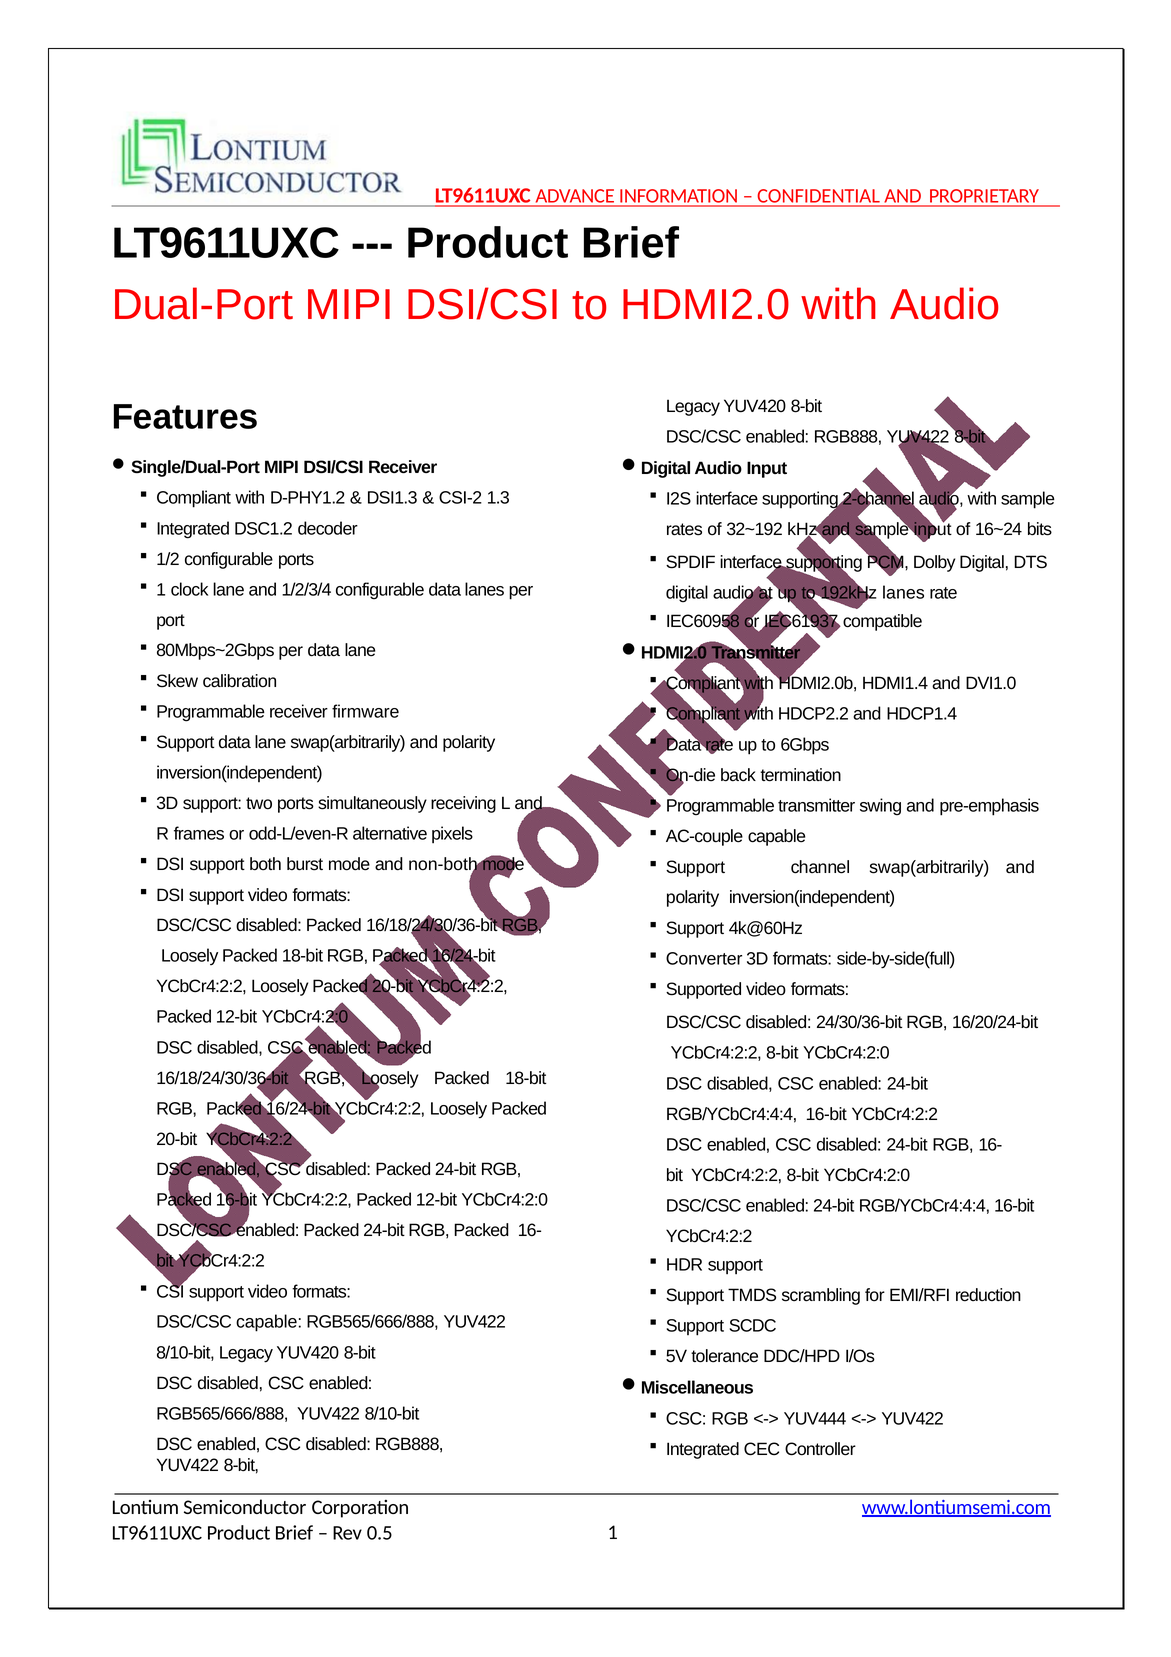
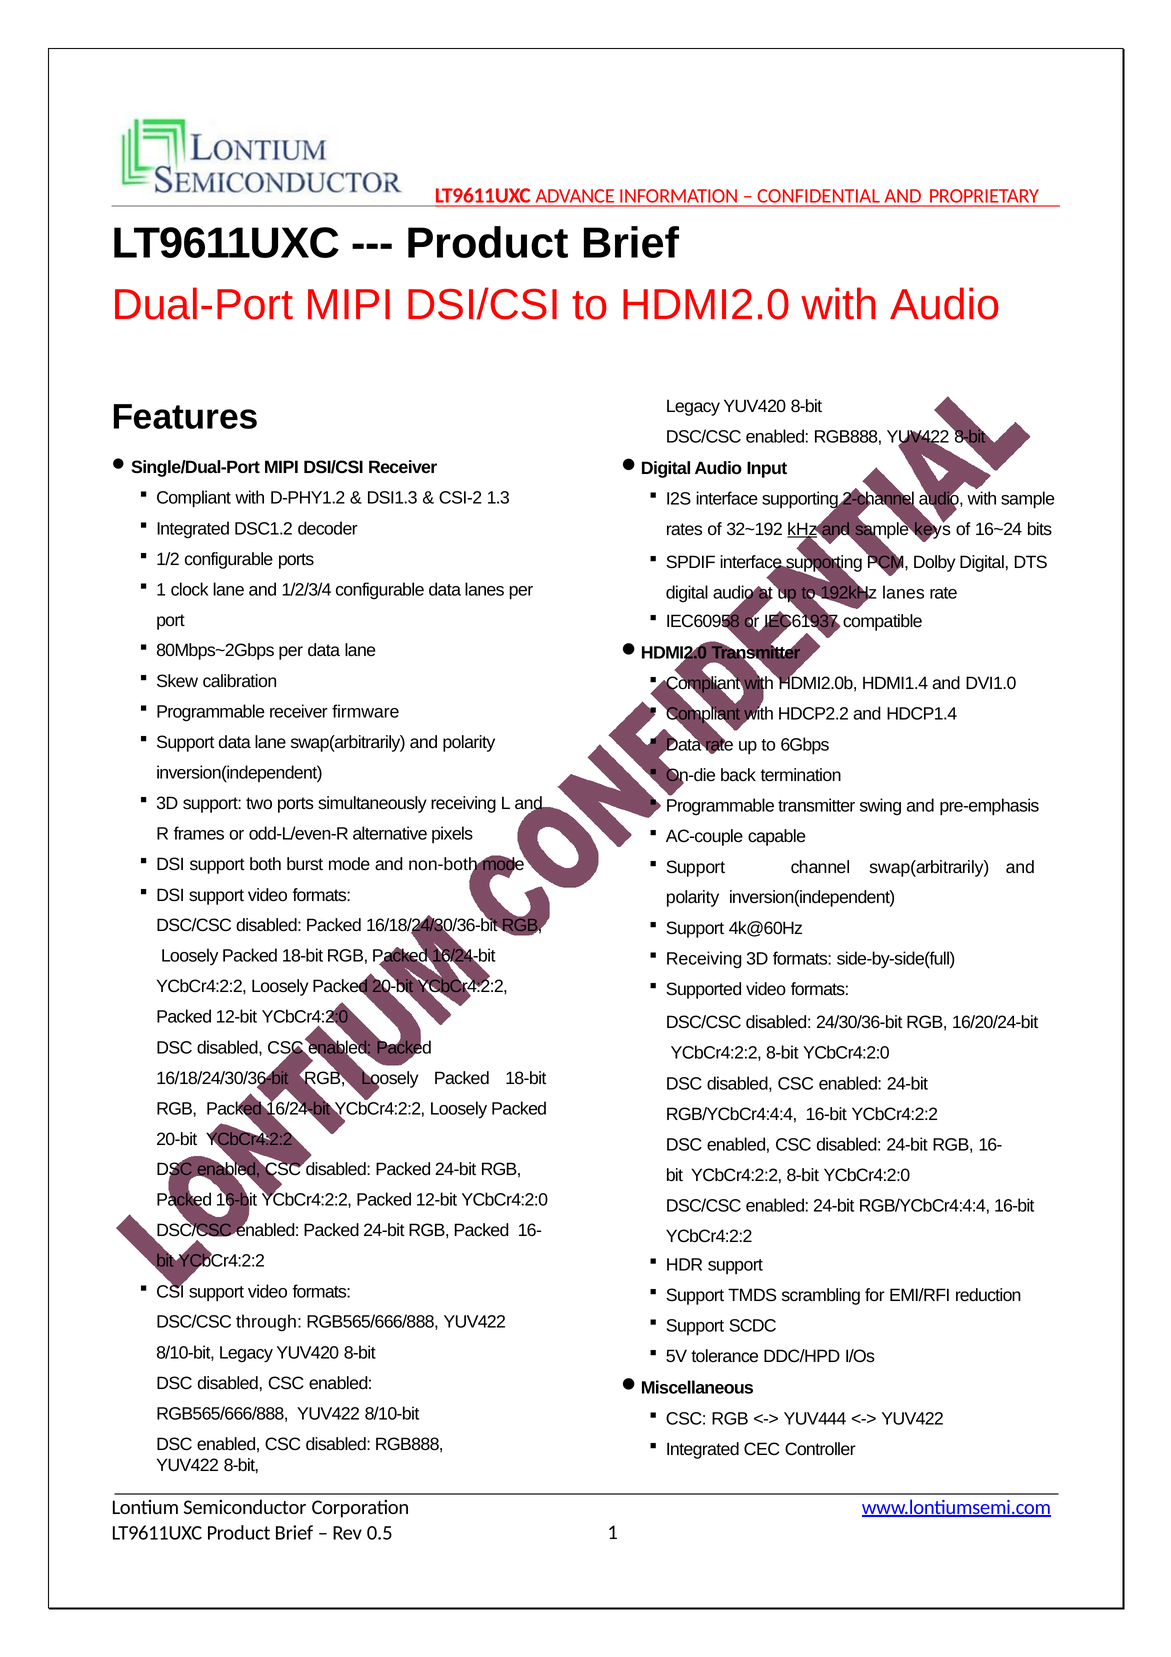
kHz underline: none -> present
sample input: input -> keys
Converter at (704, 959): Converter -> Receiving
DSC/CSC capable: capable -> through
